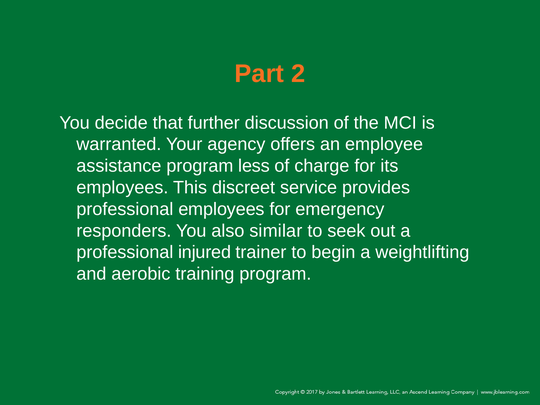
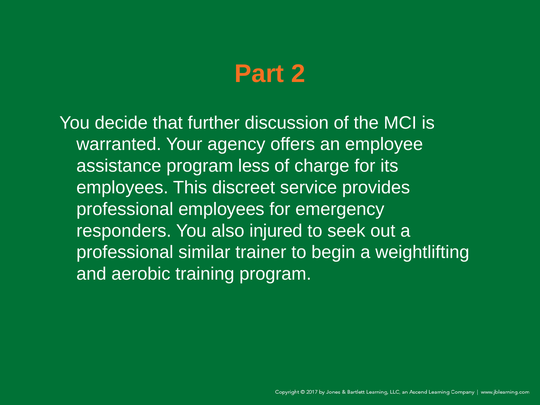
similar: similar -> injured
injured: injured -> similar
